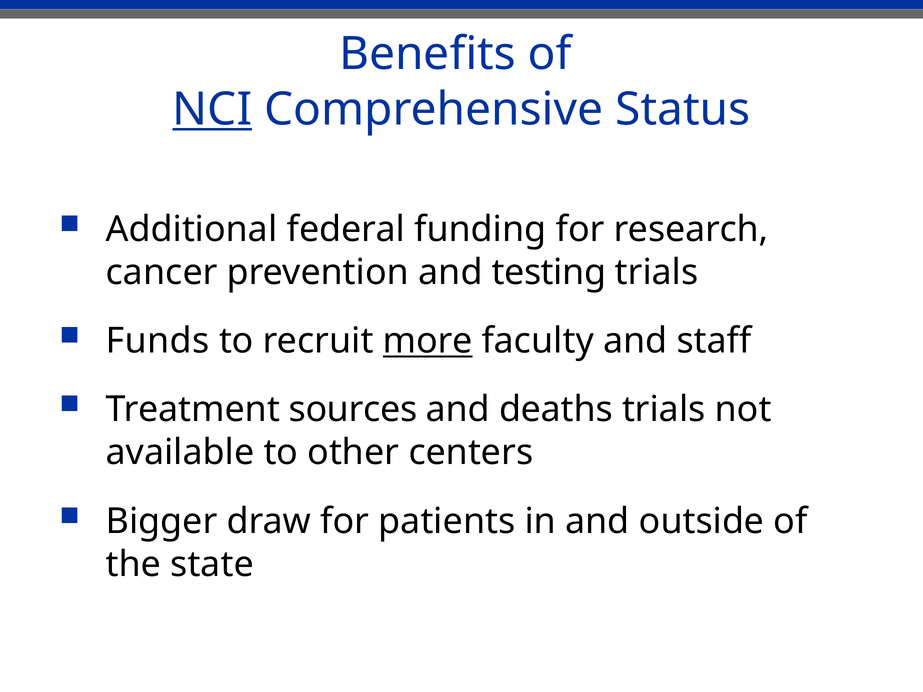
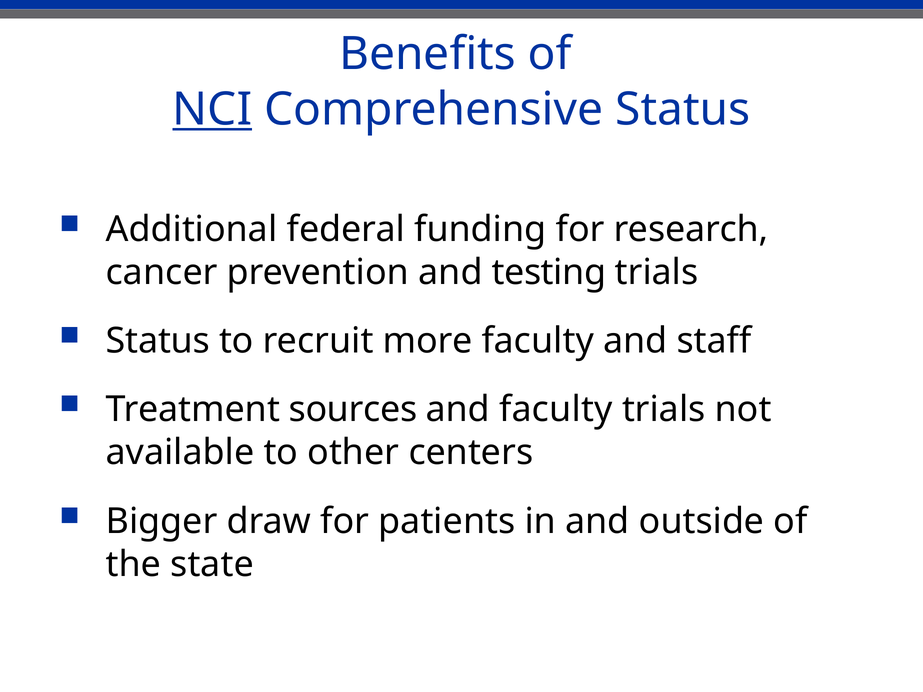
Funds at (158, 341): Funds -> Status
more underline: present -> none
and deaths: deaths -> faculty
